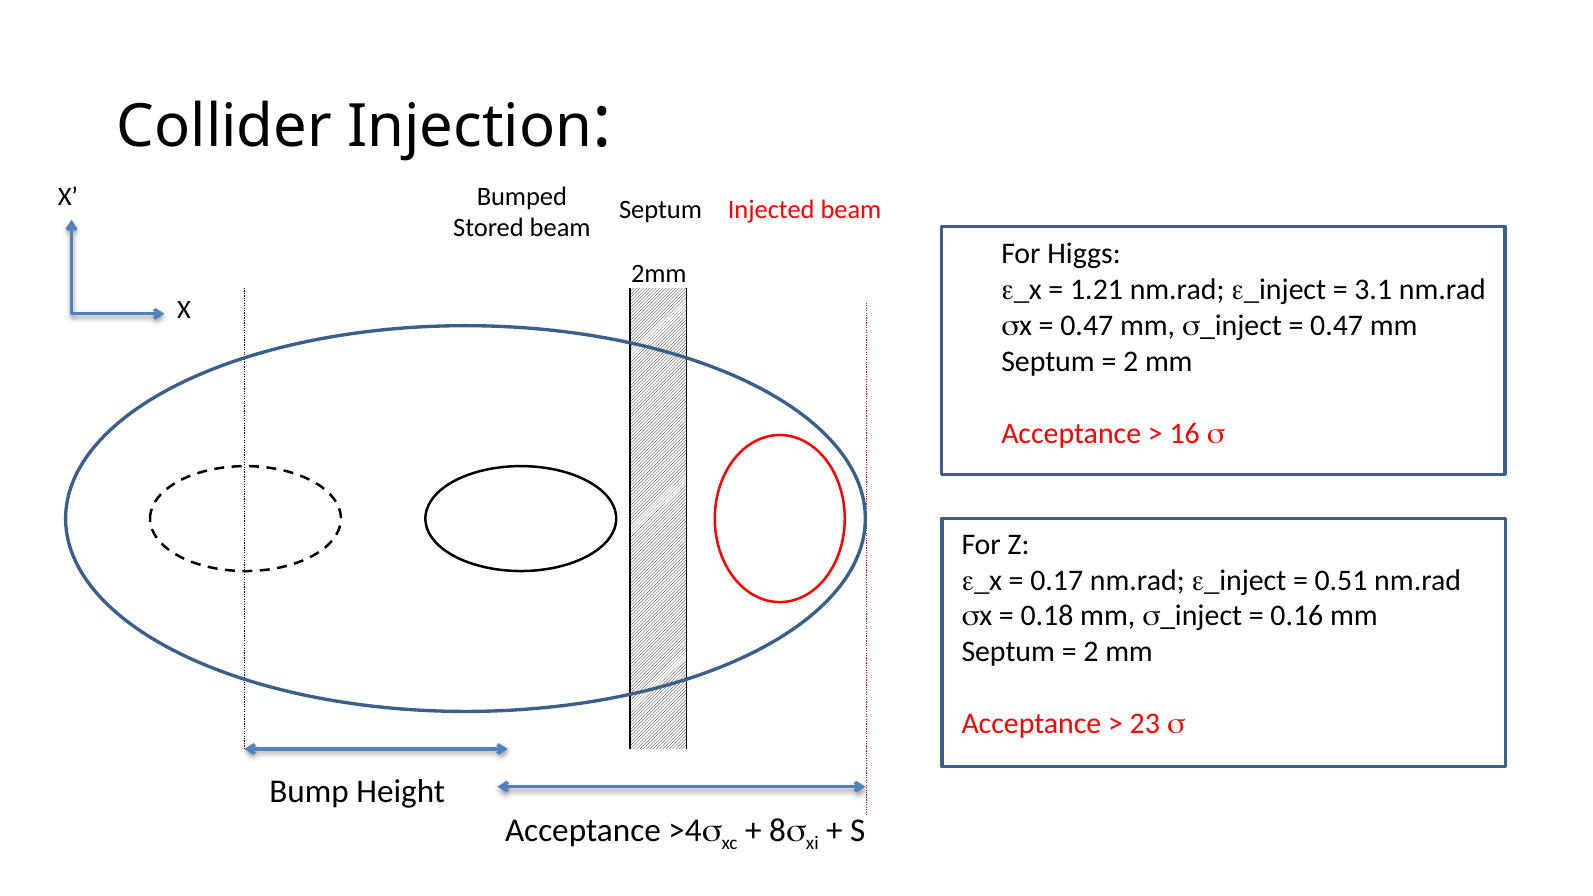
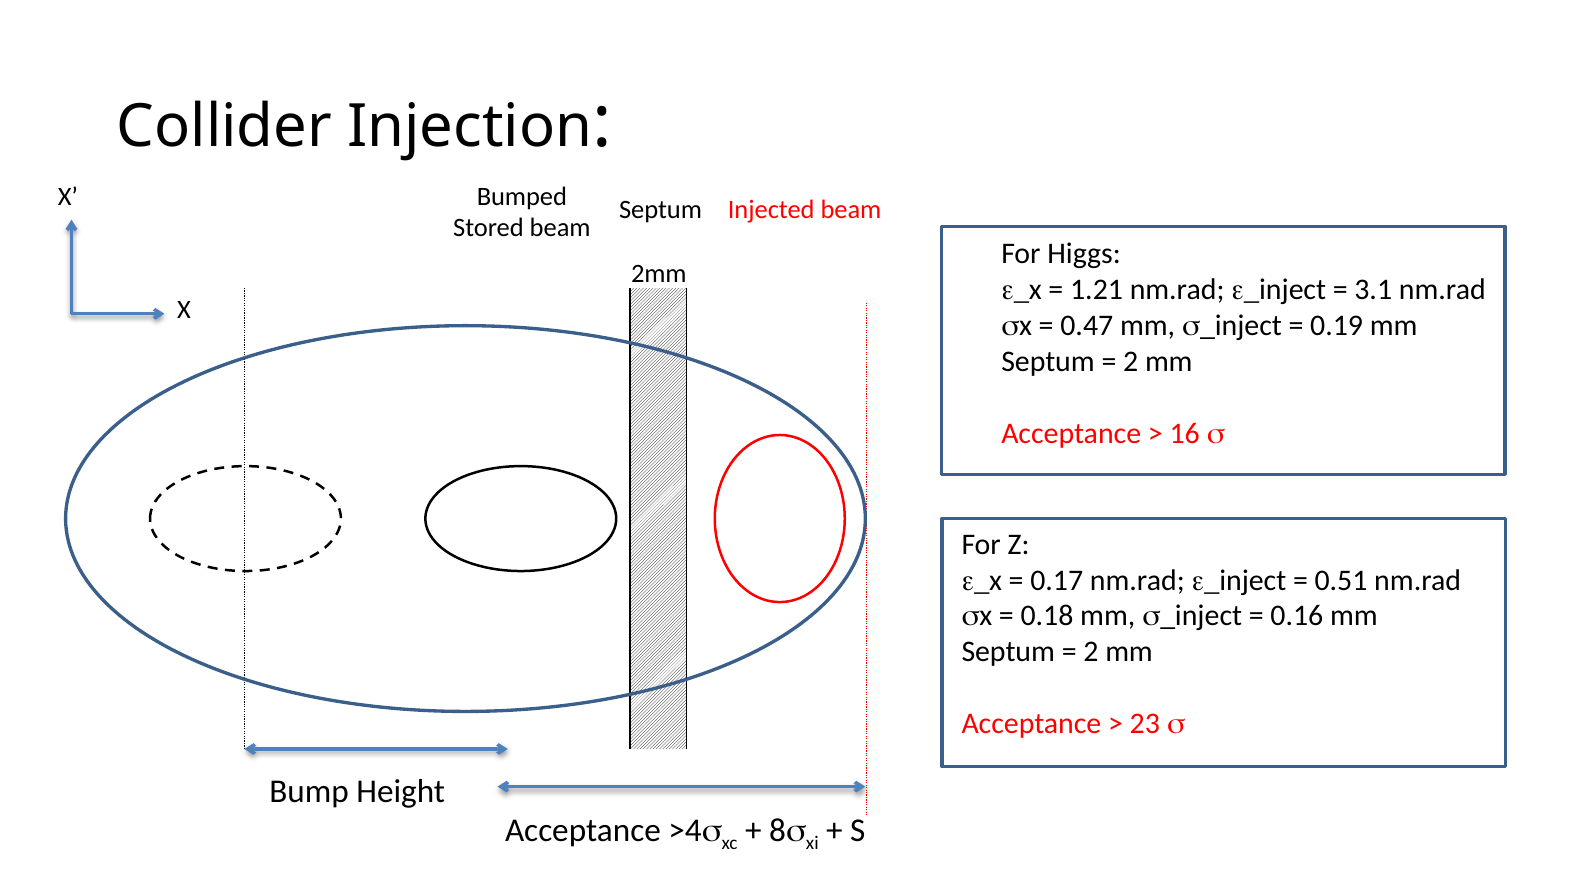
0.47 at (1337, 326): 0.47 -> 0.19
